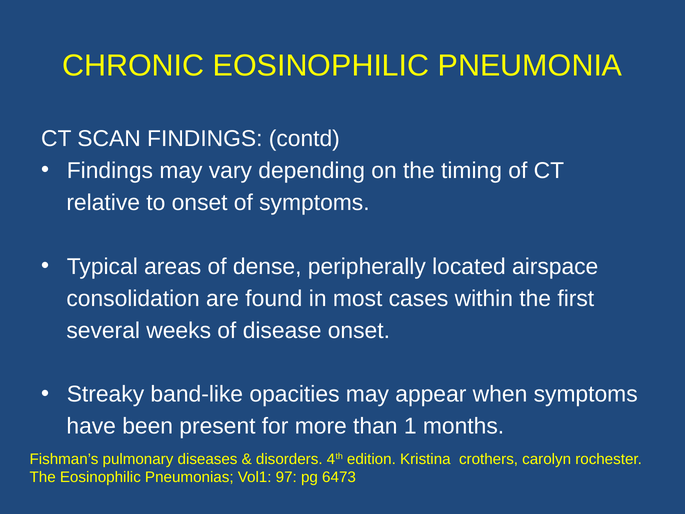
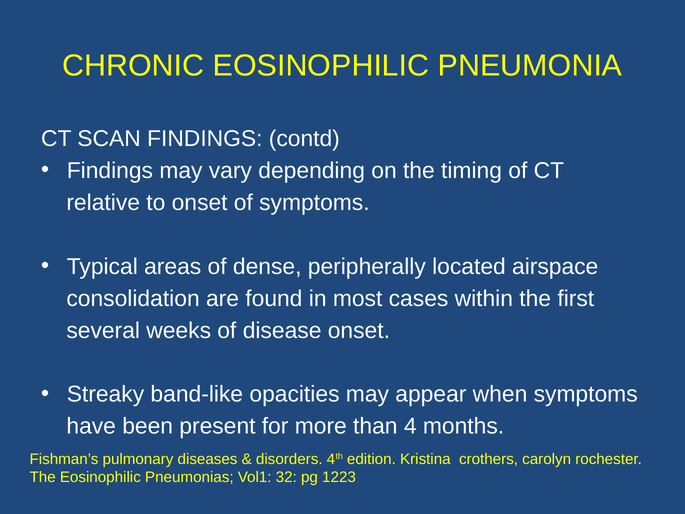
1: 1 -> 4
97: 97 -> 32
6473: 6473 -> 1223
